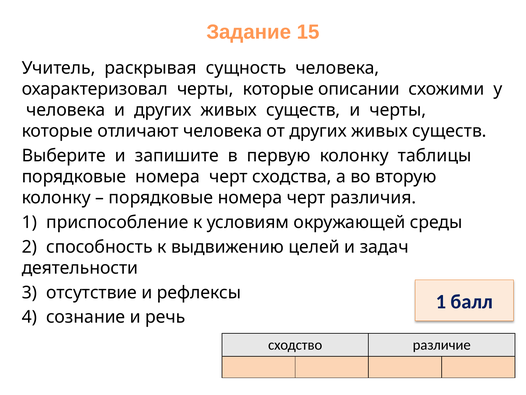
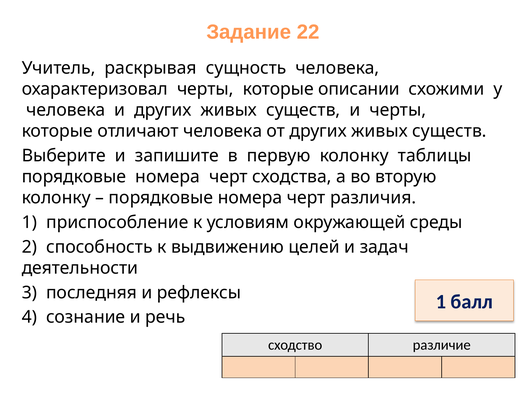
15: 15 -> 22
отсутствие: отсутствие -> последняя
